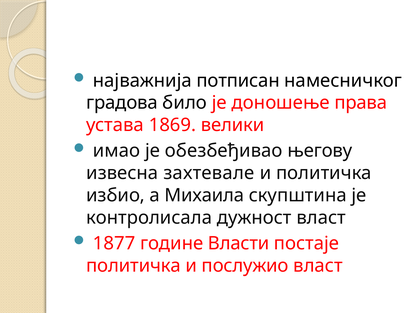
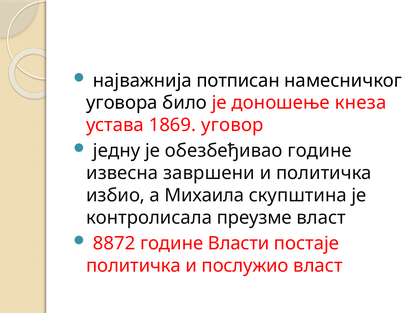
градова: градова -> уговора
права: права -> кнеза
велики: велики -> уговор
имао: имао -> једну
обезбеђивао његову: његову -> године
захтевале: захтевале -> завршени
дужност: дужност -> преузме
1877: 1877 -> 8872
